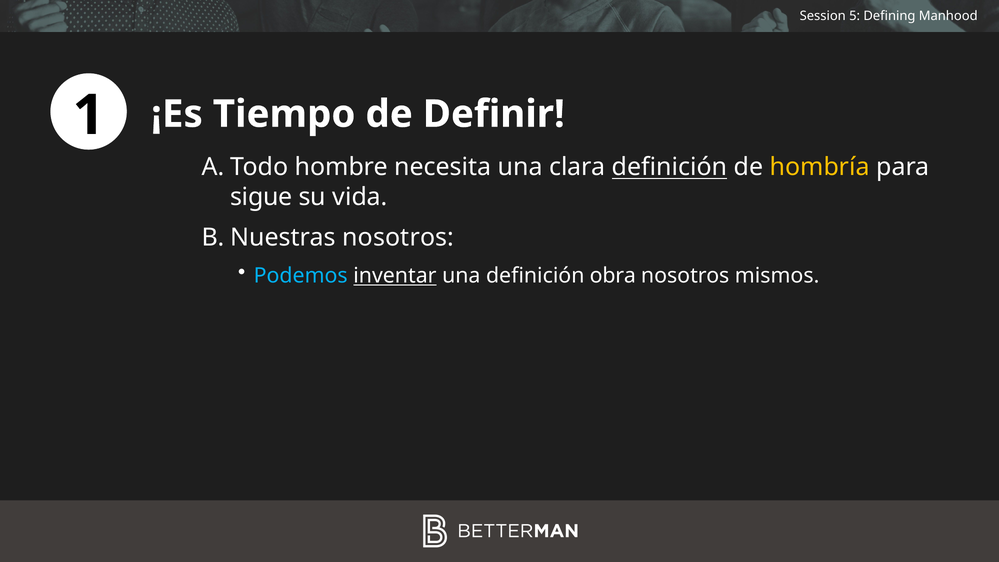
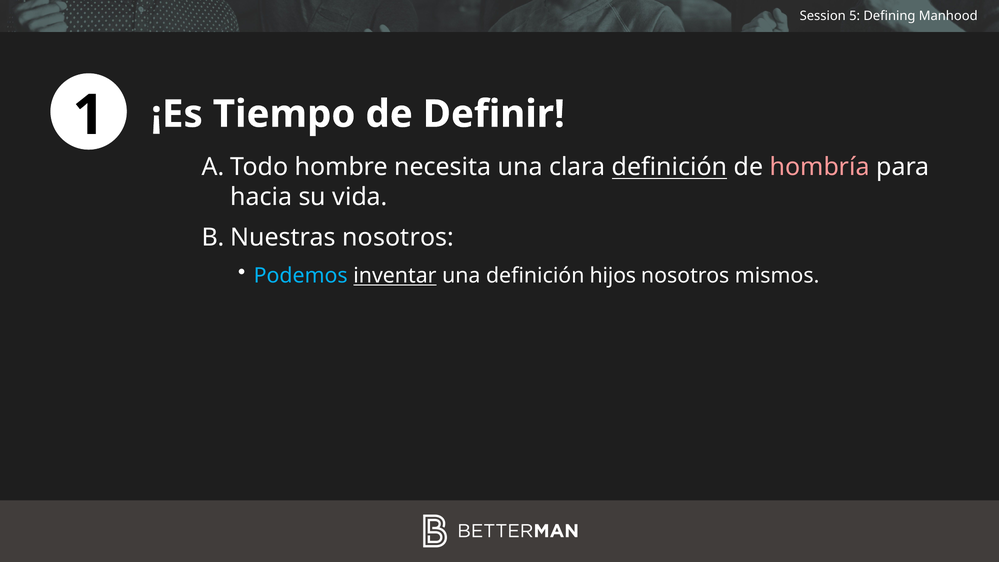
hombría colour: yellow -> pink
sigue: sigue -> hacia
obra: obra -> hijos
